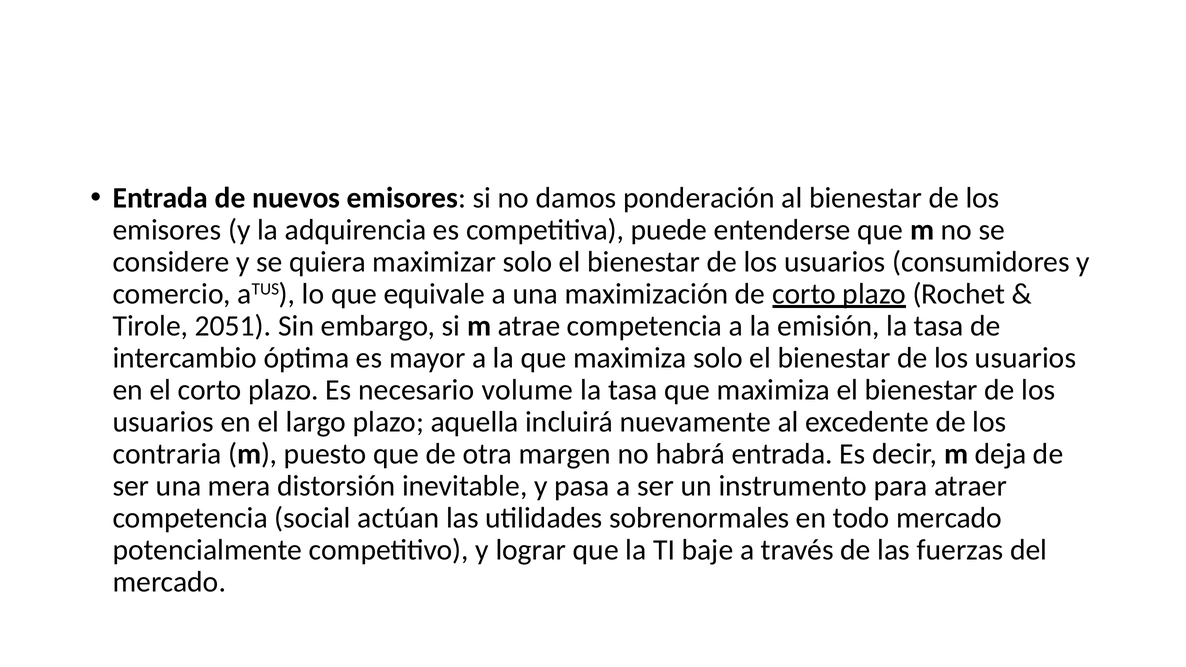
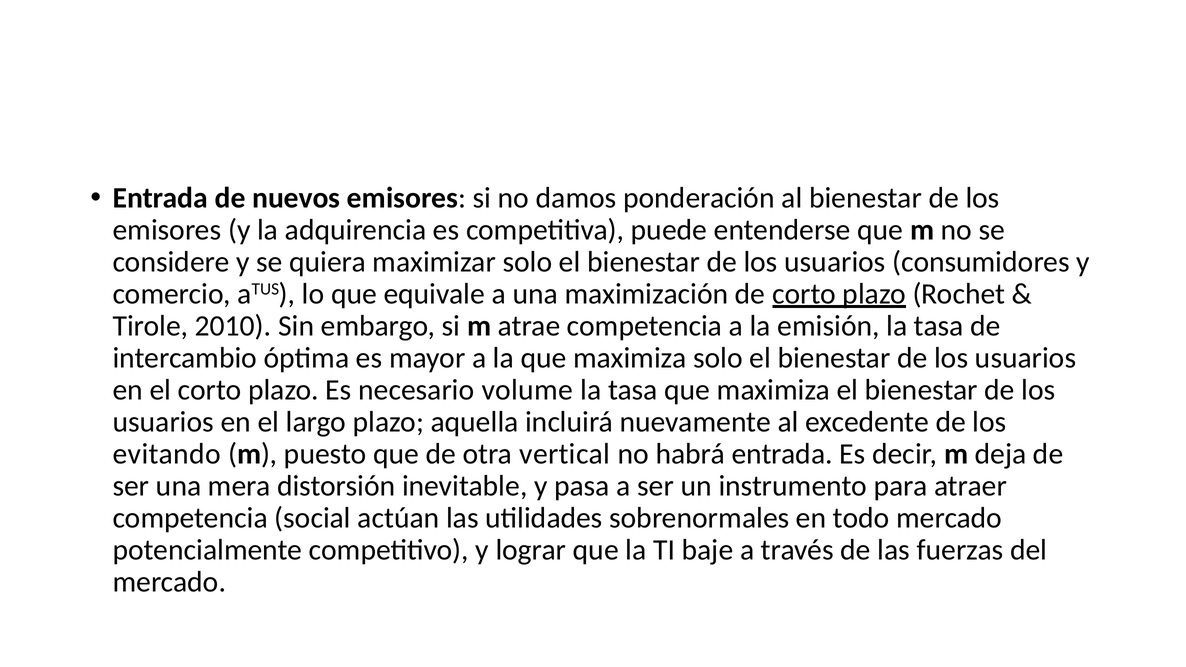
2051: 2051 -> 2010
contraria: contraria -> evitando
margen: margen -> vertical
